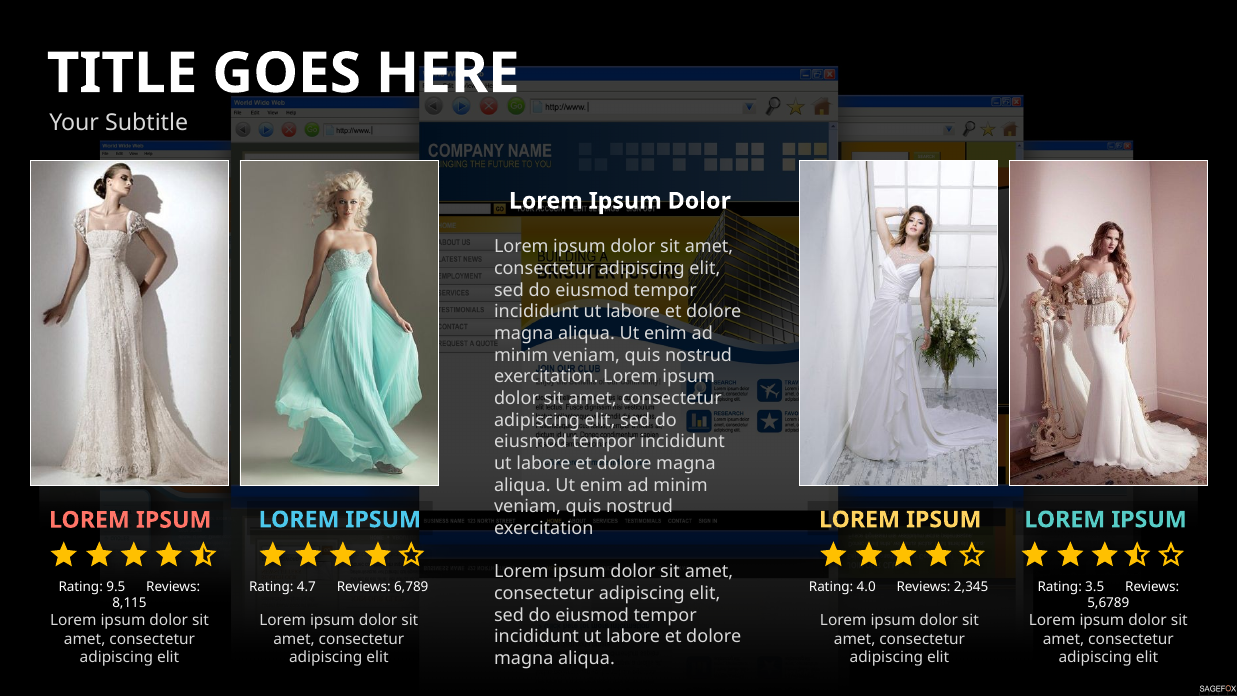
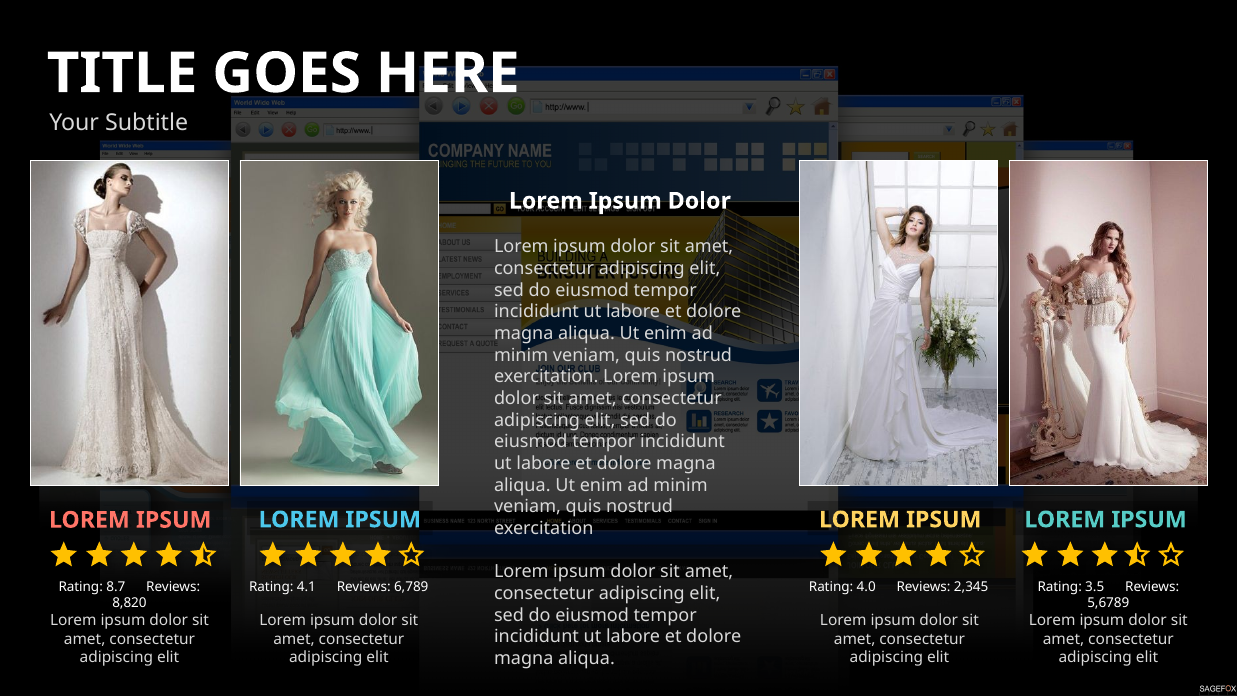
4.7: 4.7 -> 4.1
9.5: 9.5 -> 8.7
8,115: 8,115 -> 8,820
